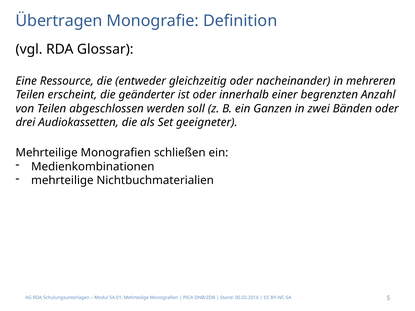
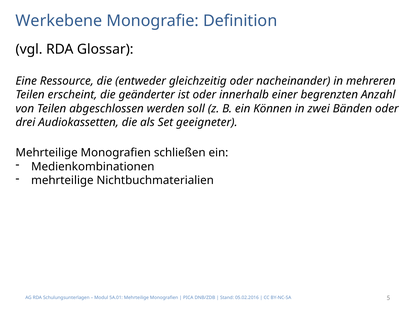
Übertragen: Übertragen -> Werkebene
Ganzen: Ganzen -> Können
